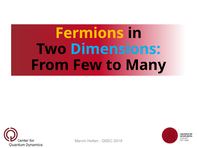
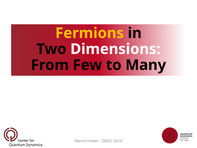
Dimensions colour: light blue -> white
